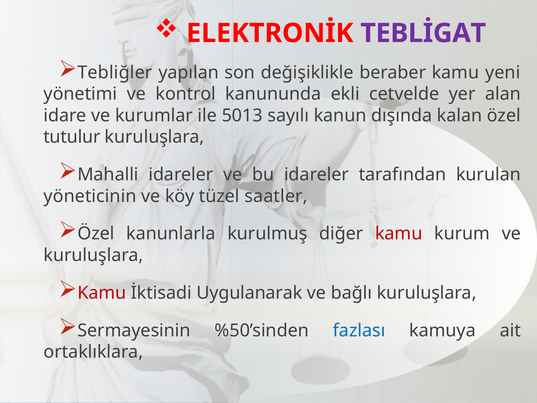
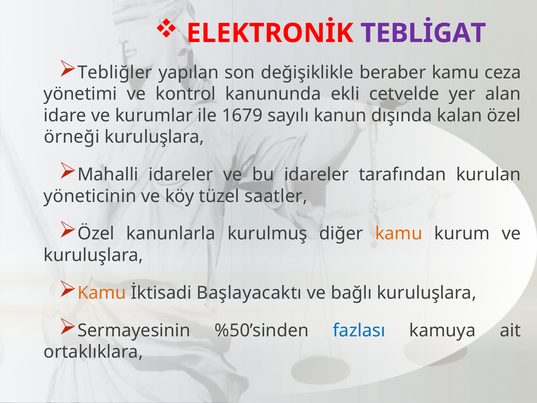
yeni: yeni -> ceza
5013: 5013 -> 1679
tutulur: tutulur -> örneği
kamu at (399, 234) colour: red -> orange
Kamu at (102, 293) colour: red -> orange
Uygulanarak: Uygulanarak -> Başlayacaktı
